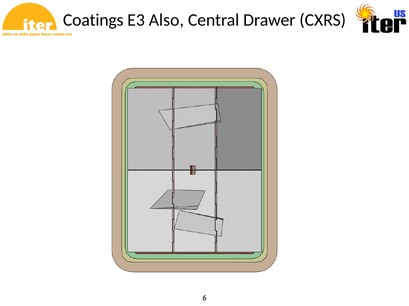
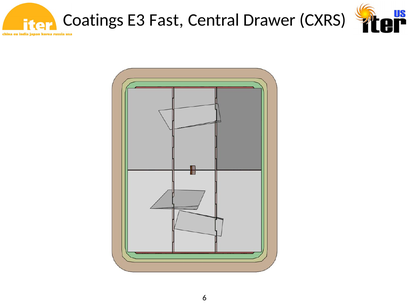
Also: Also -> Fast
